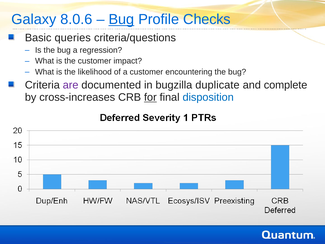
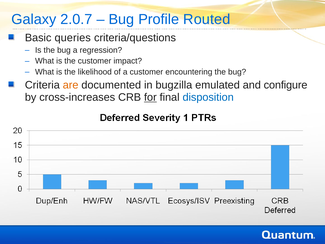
8.0.6: 8.0.6 -> 2.0.7
Bug at (121, 19) underline: present -> none
Checks: Checks -> Routed
are colour: purple -> orange
duplicate: duplicate -> emulated
complete: complete -> configure
